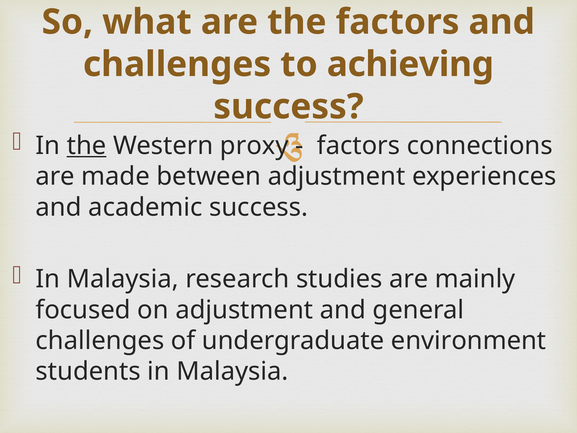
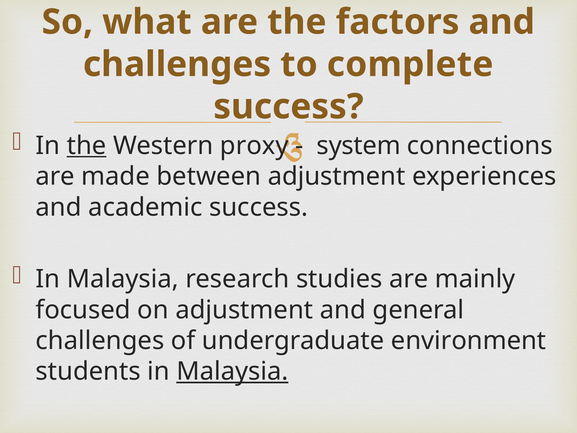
achieving: achieving -> complete
factors at (359, 146): factors -> system
Malaysia at (232, 371) underline: none -> present
